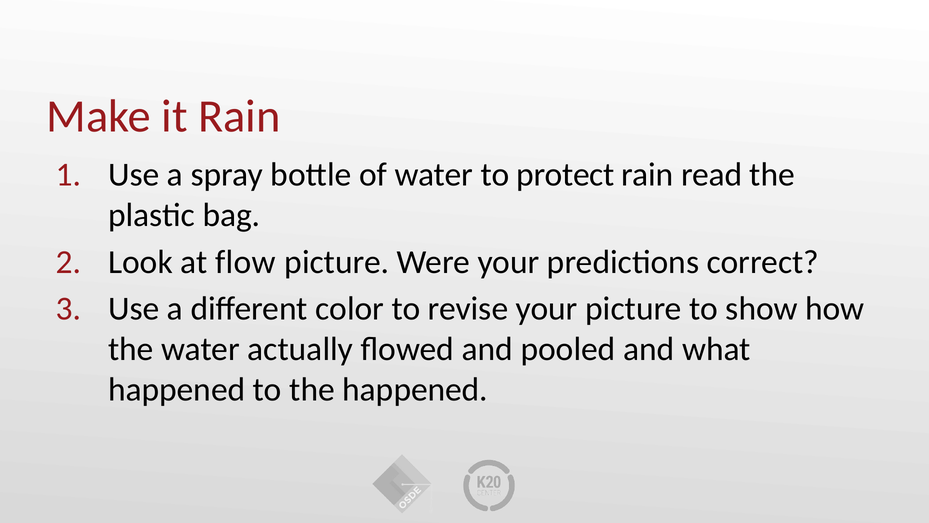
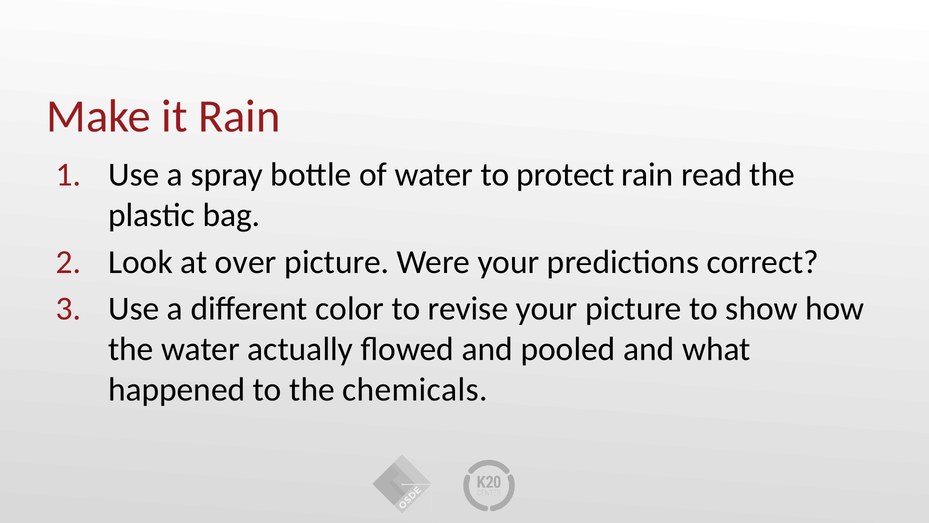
flow: flow -> over
the happened: happened -> chemicals
